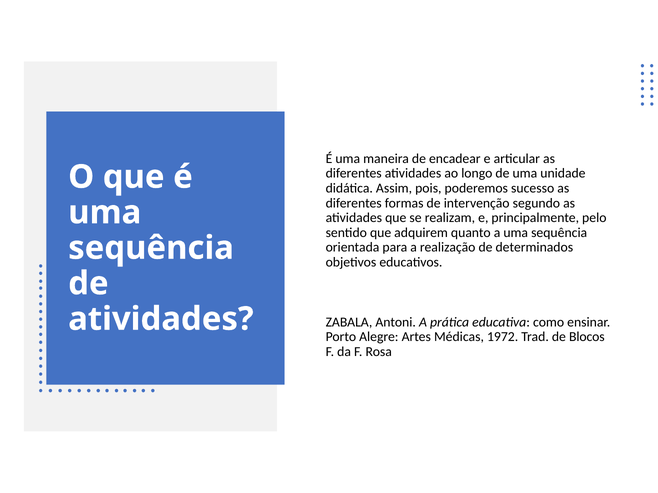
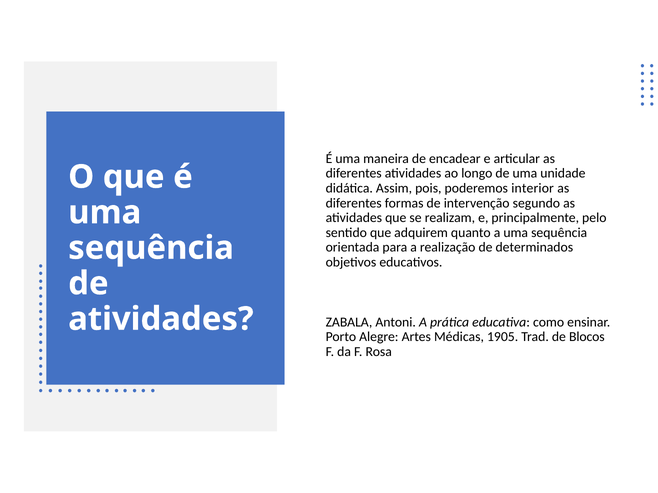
sucesso: sucesso -> interior
1972: 1972 -> 1905
